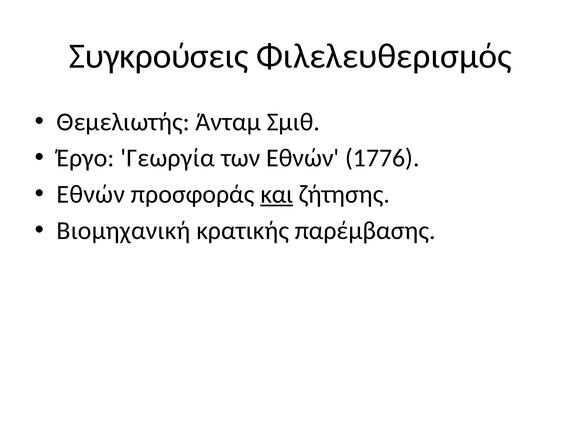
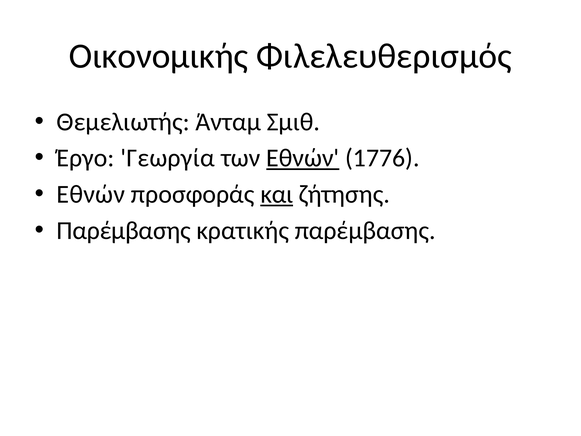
Συγκρούσεις: Συγκρούσεις -> Οικονομικής
Εθνών at (303, 158) underline: none -> present
Βιομηχανική at (124, 230): Βιομηχανική -> Παρέμβασης
